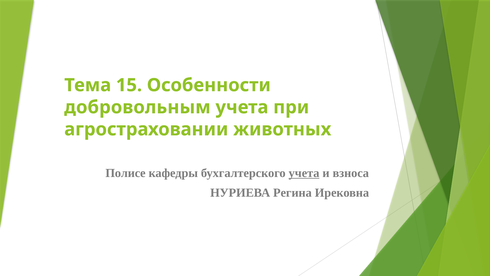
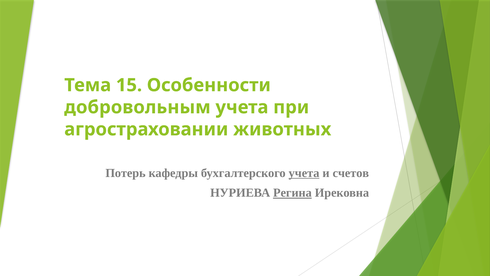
Полисе: Полисе -> Потерь
взноса: взноса -> счетов
Регина underline: none -> present
